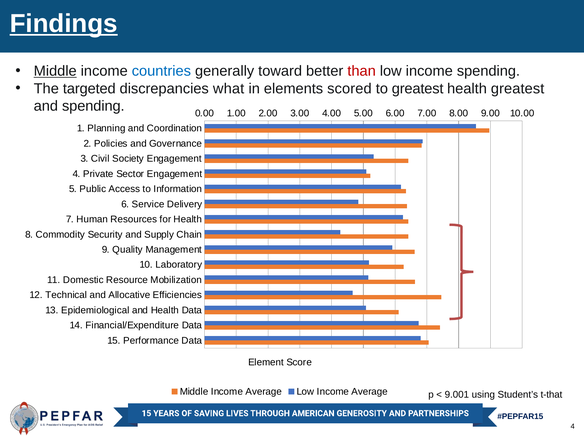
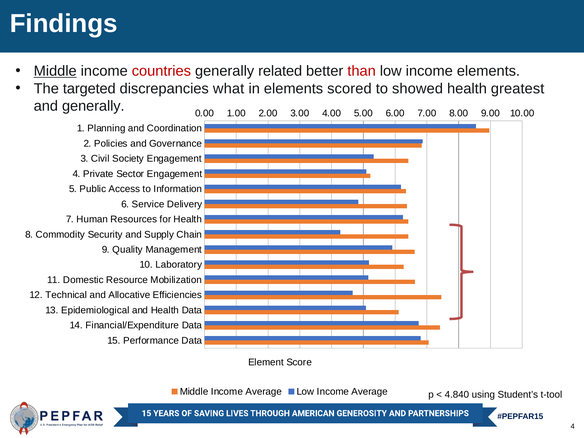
Findings underline: present -> none
countries colour: blue -> red
toward: toward -> related
income spending: spending -> elements
to greatest: greatest -> showed
and spending: spending -> generally
9.001: 9.001 -> 4.840
t-that: t-that -> t-tool
